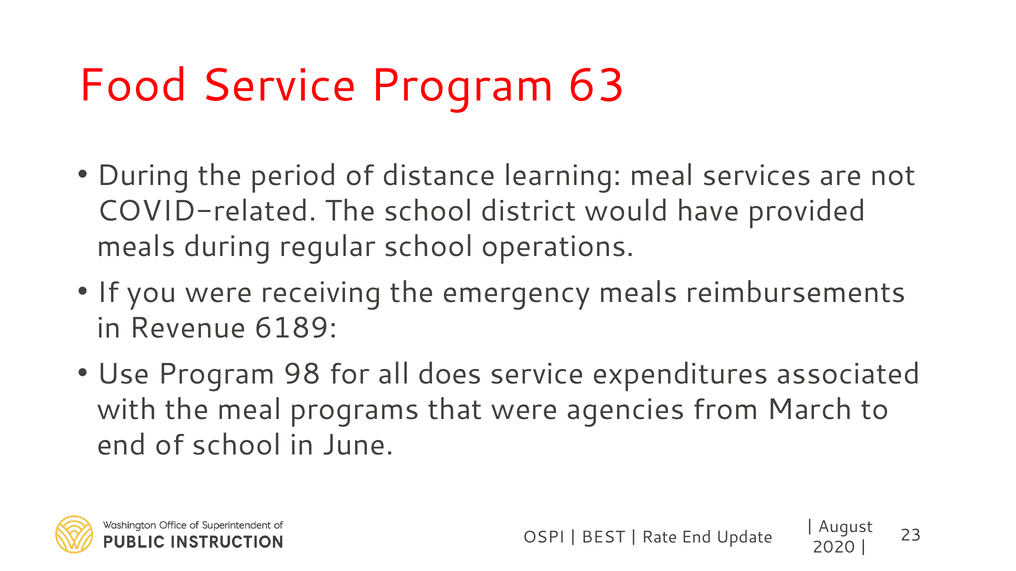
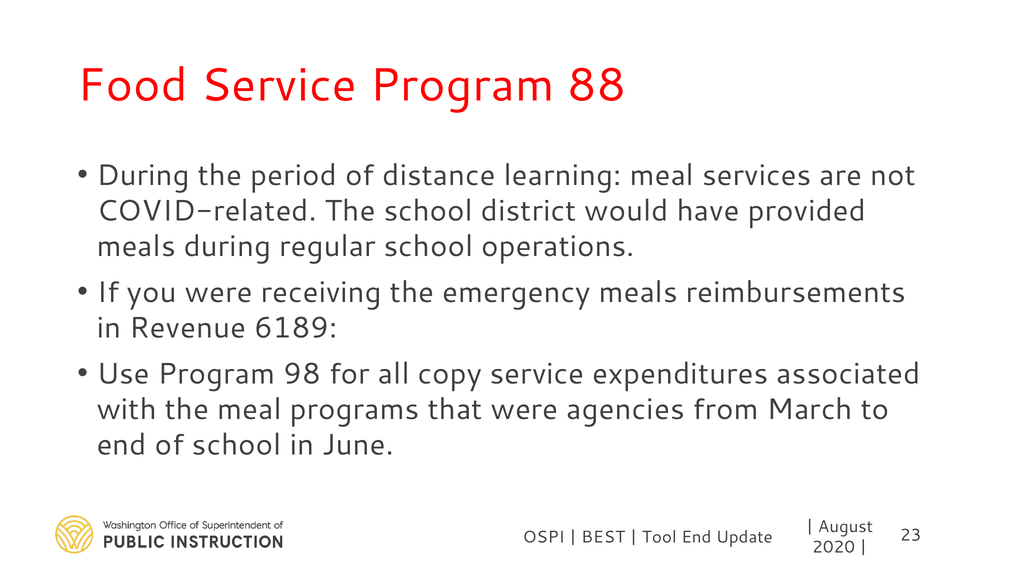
63: 63 -> 88
does: does -> copy
Rate: Rate -> Tool
